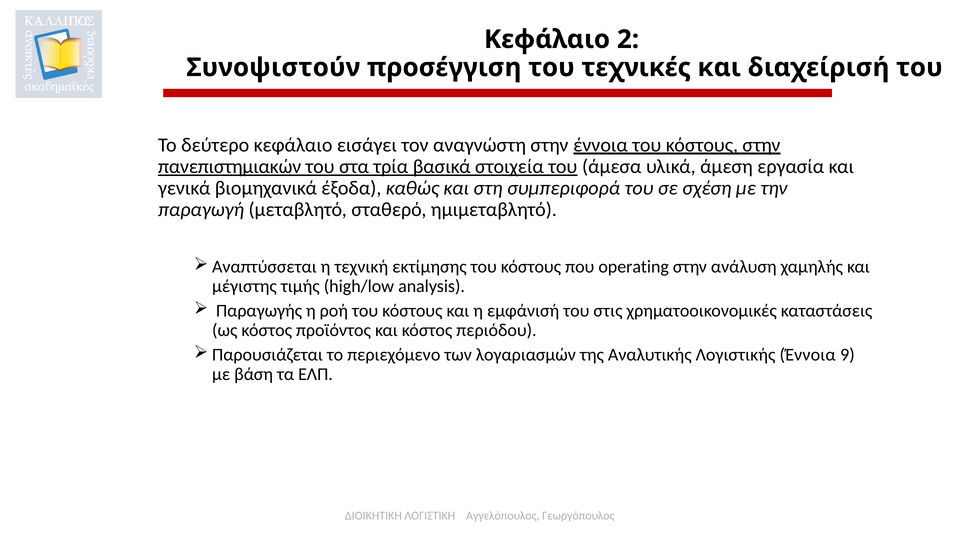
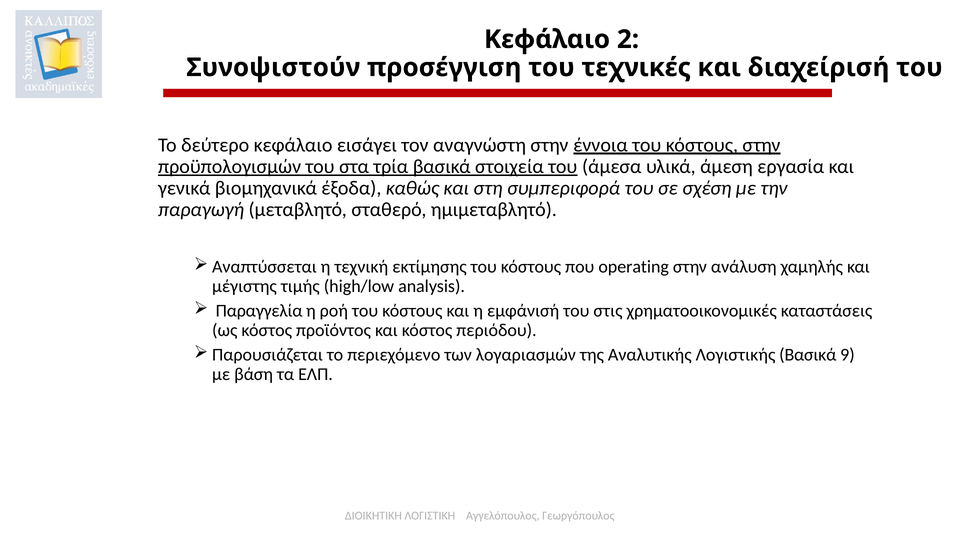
πανεπιστημιακών: πανεπιστημιακών -> προϋπολογισμών
Παραγωγής: Παραγωγής -> Παραγγελία
Λογιστικής Έννοια: Έννοια -> Βασικά
